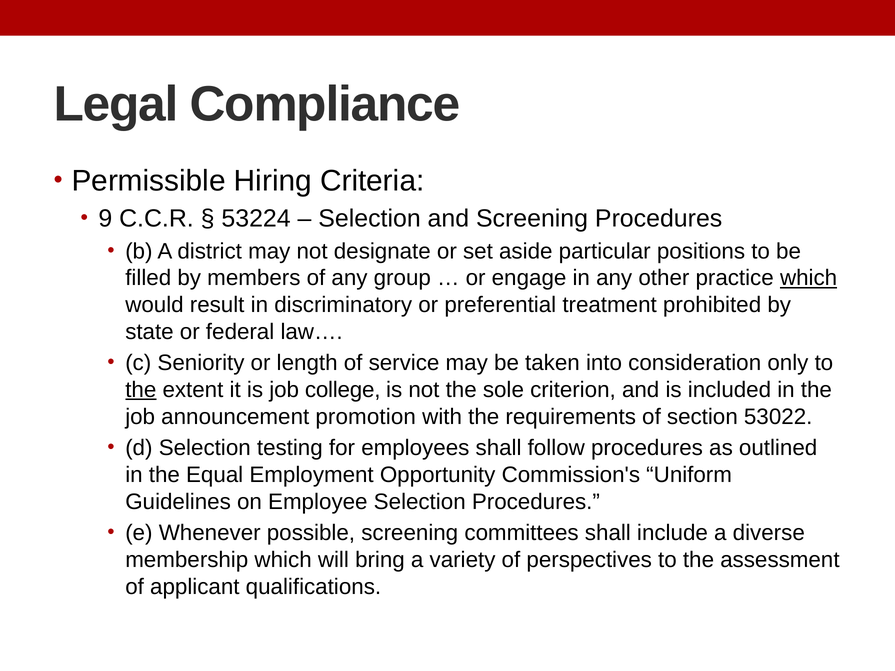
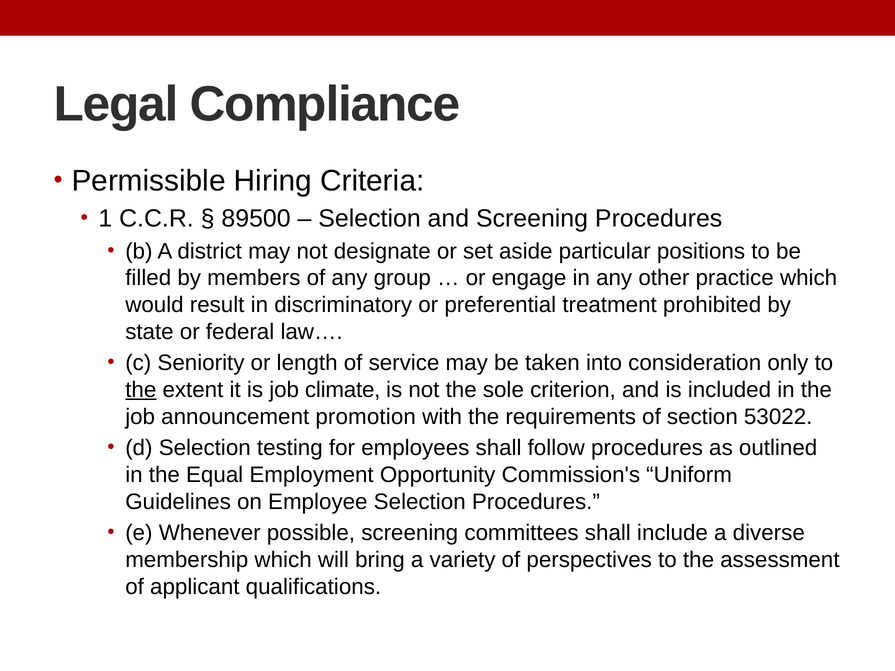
9: 9 -> 1
53224: 53224 -> 89500
which at (809, 278) underline: present -> none
college: college -> climate
